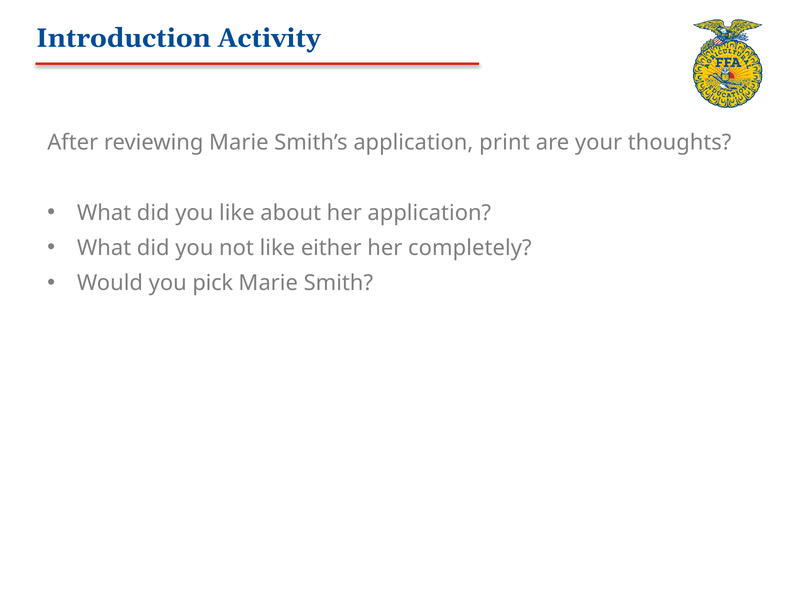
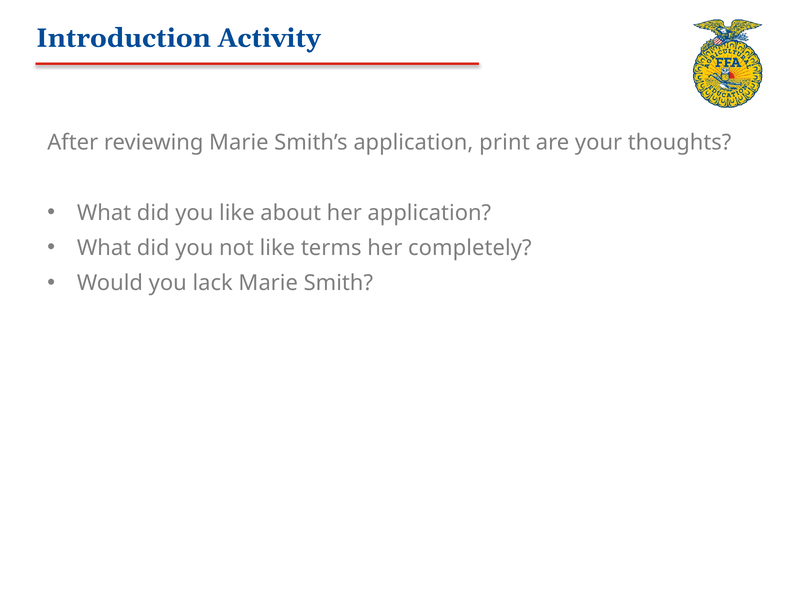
either: either -> terms
pick: pick -> lack
